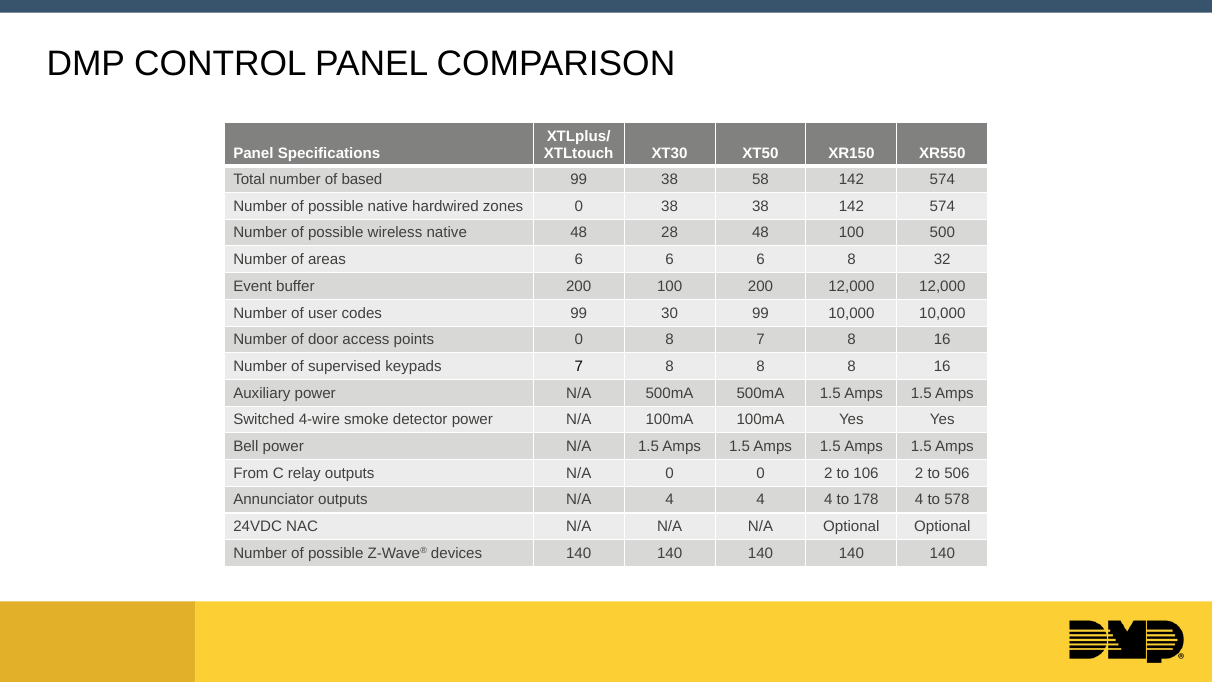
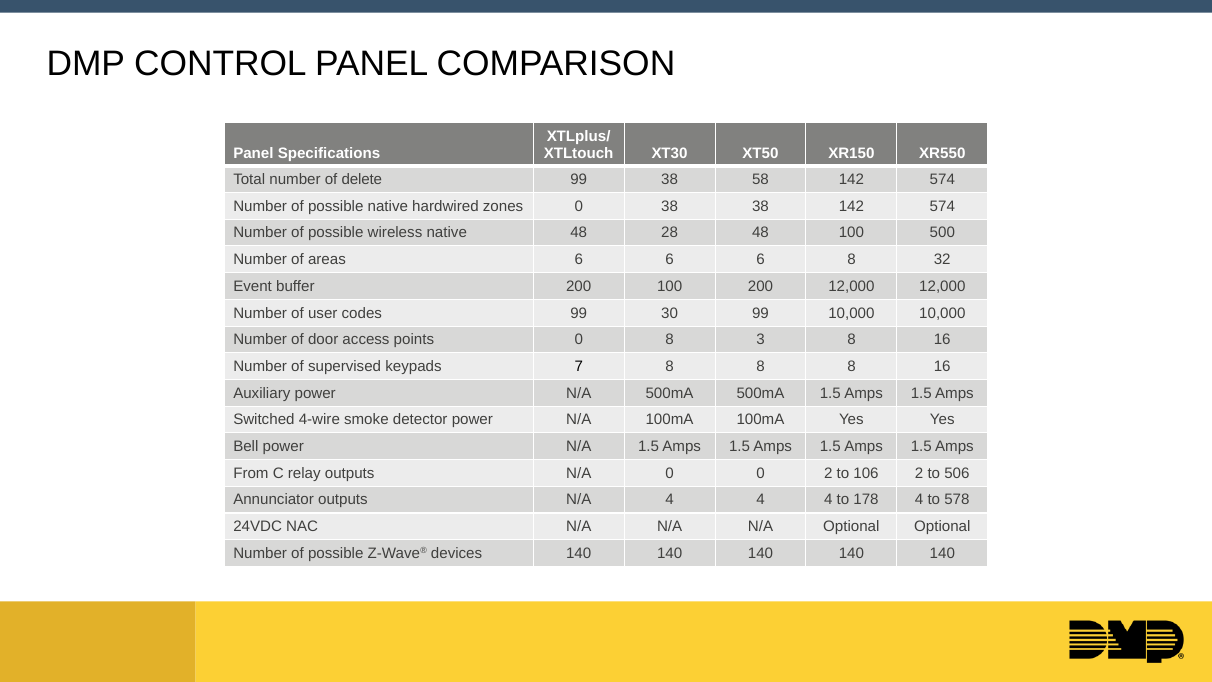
based: based -> delete
8 7: 7 -> 3
